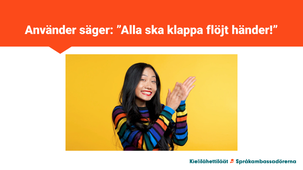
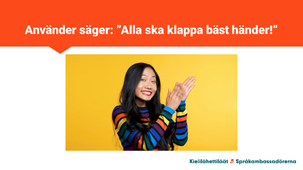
flöjt: flöjt -> bäst
